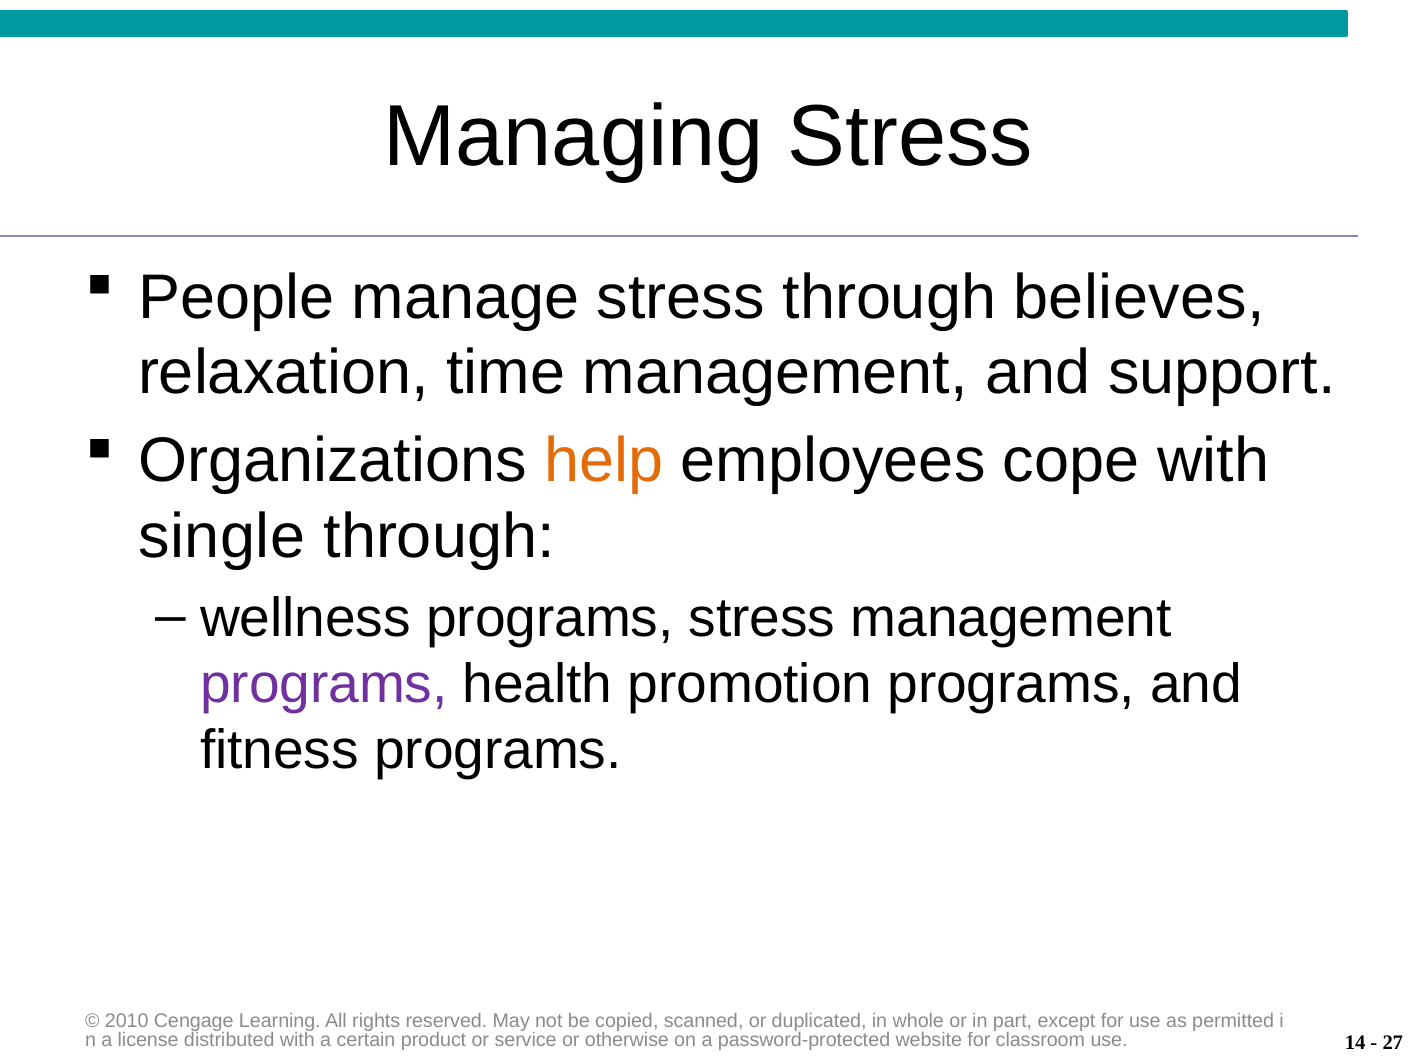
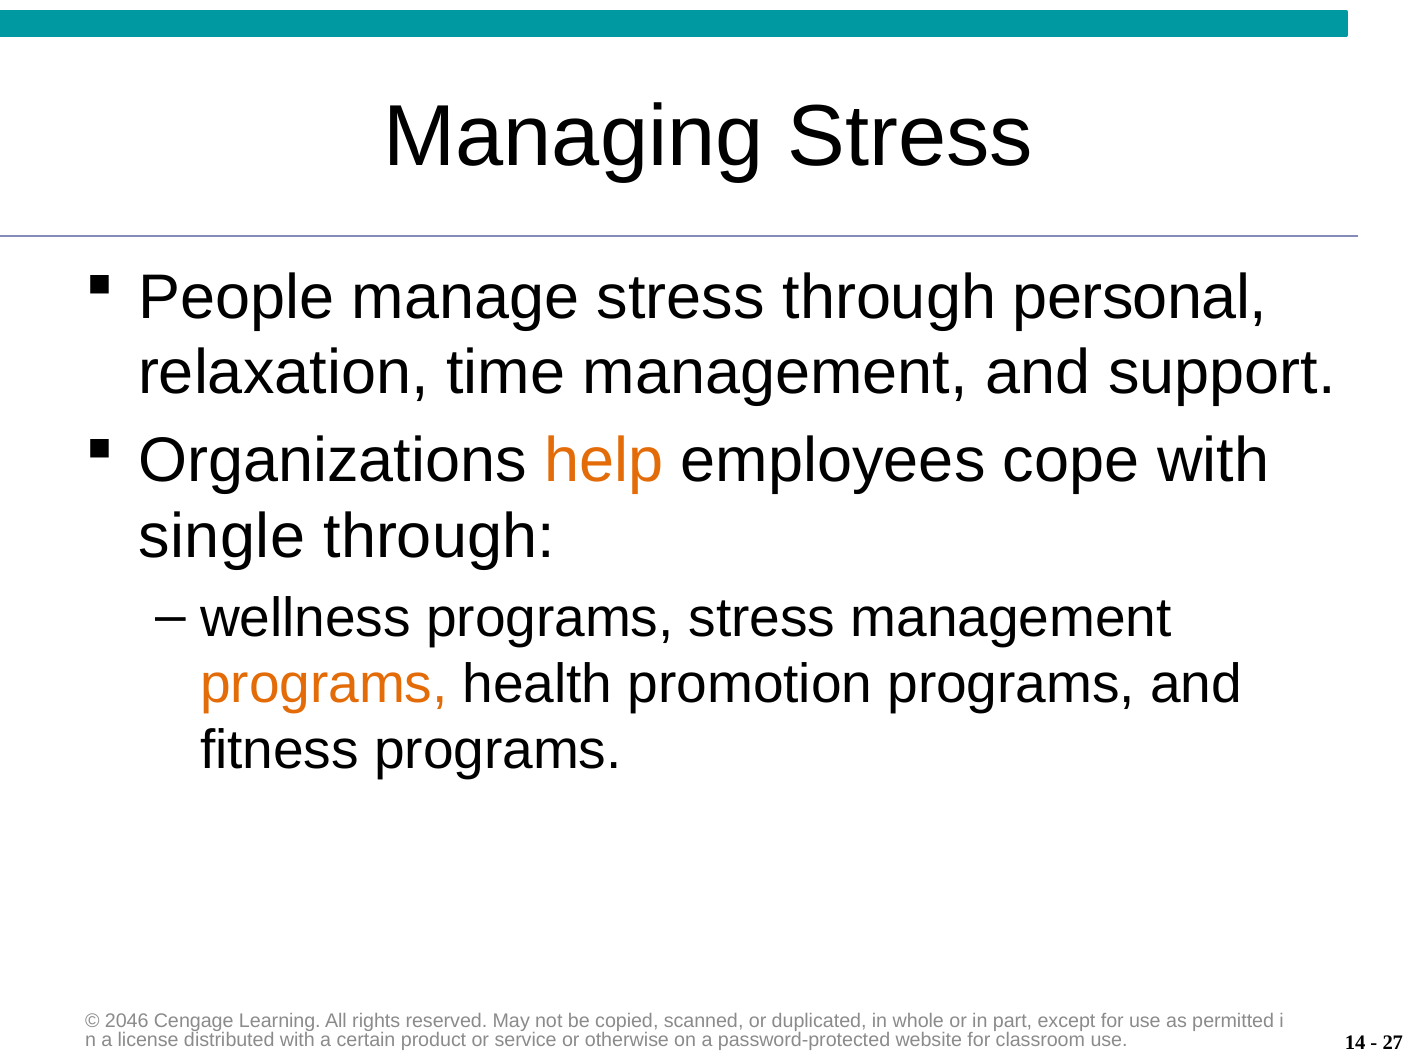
believes: believes -> personal
programs at (324, 684) colour: purple -> orange
2010: 2010 -> 2046
